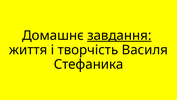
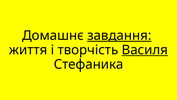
Василя underline: none -> present
